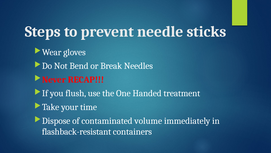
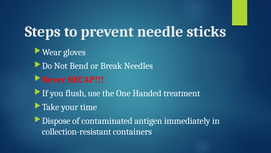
volume: volume -> antigen
flashback-resistant: flashback-resistant -> collection-resistant
